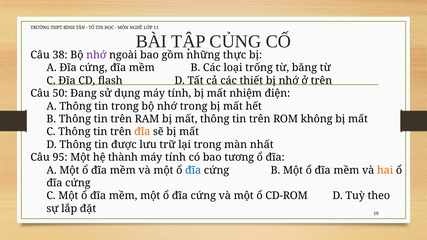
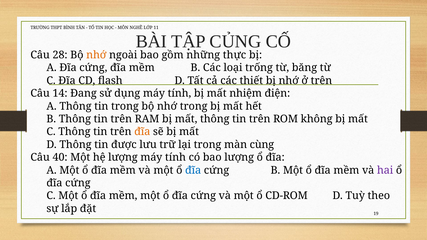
38: 38 -> 28
nhớ at (96, 55) colour: purple -> orange
50: 50 -> 14
nhất: nhất -> cùng
95: 95 -> 40
hệ thành: thành -> lượng
bao tương: tương -> lượng
hai colour: orange -> purple
